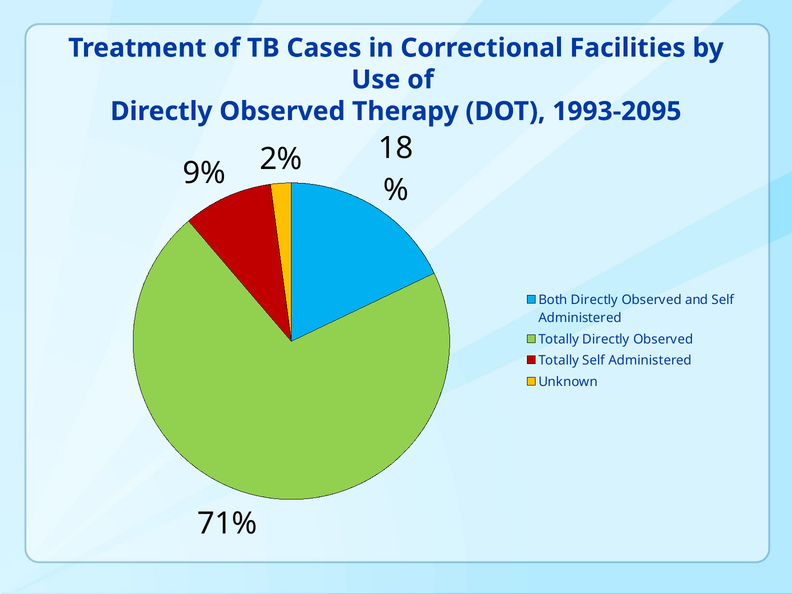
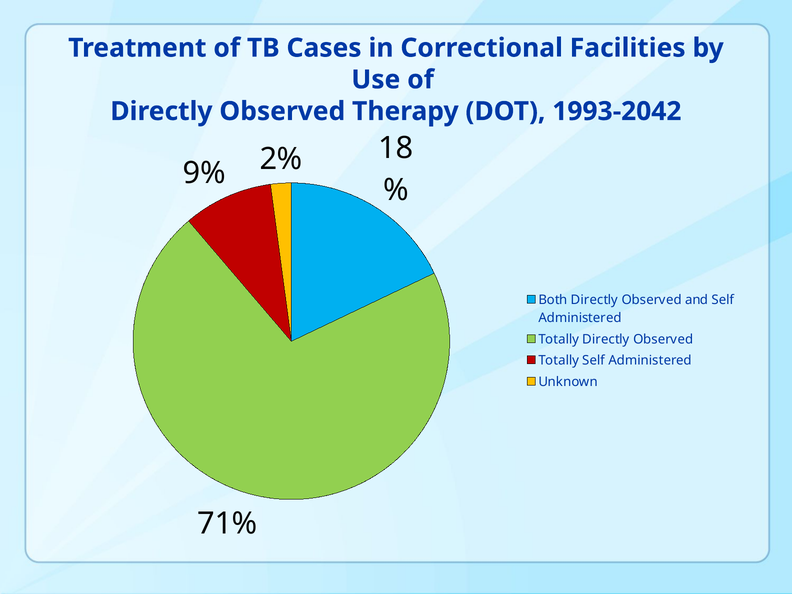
1993-2095: 1993-2095 -> 1993-2042
